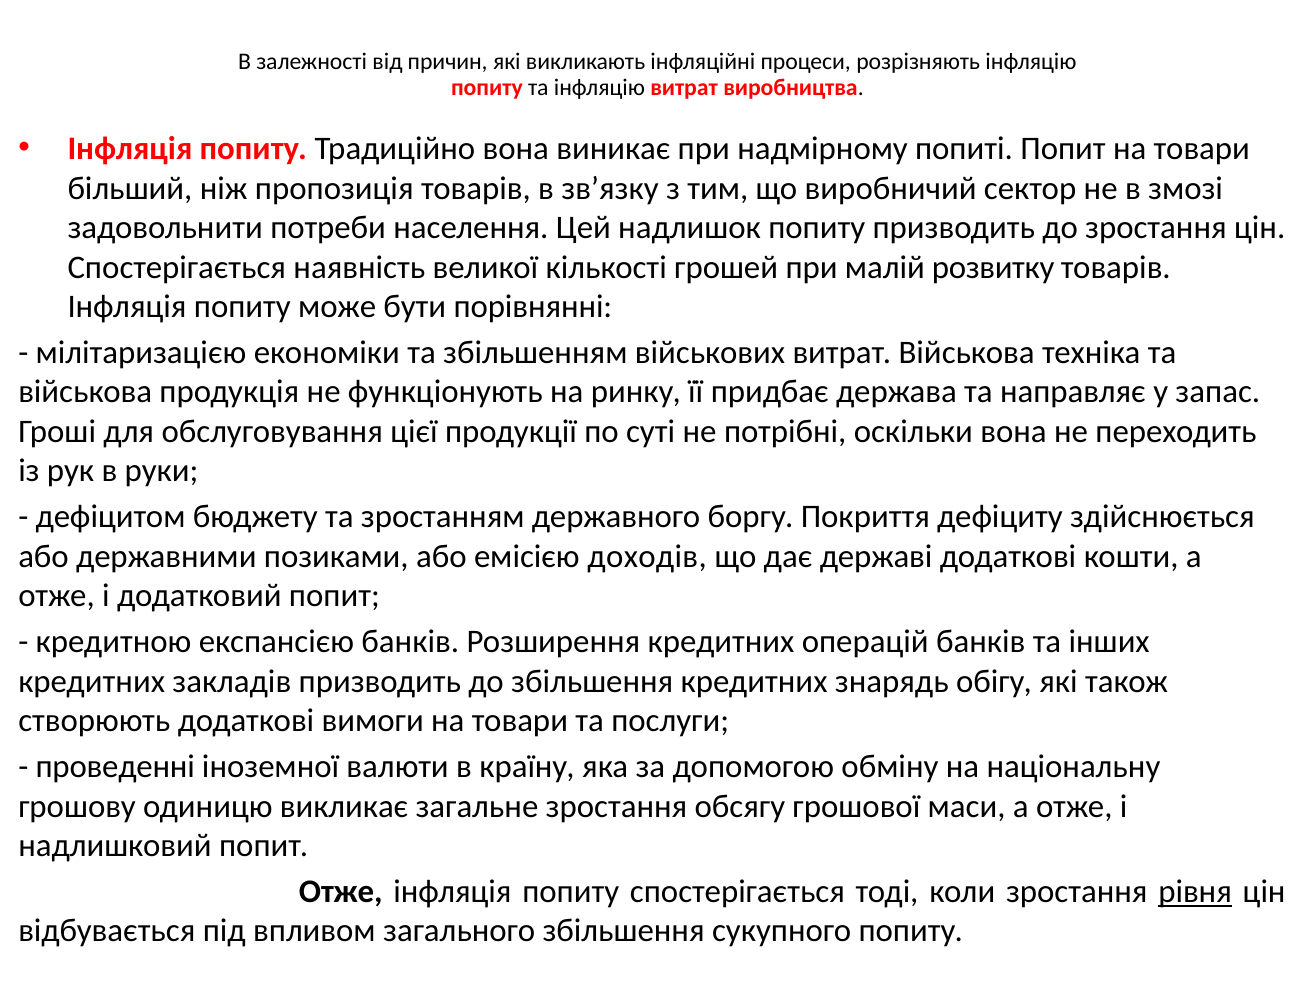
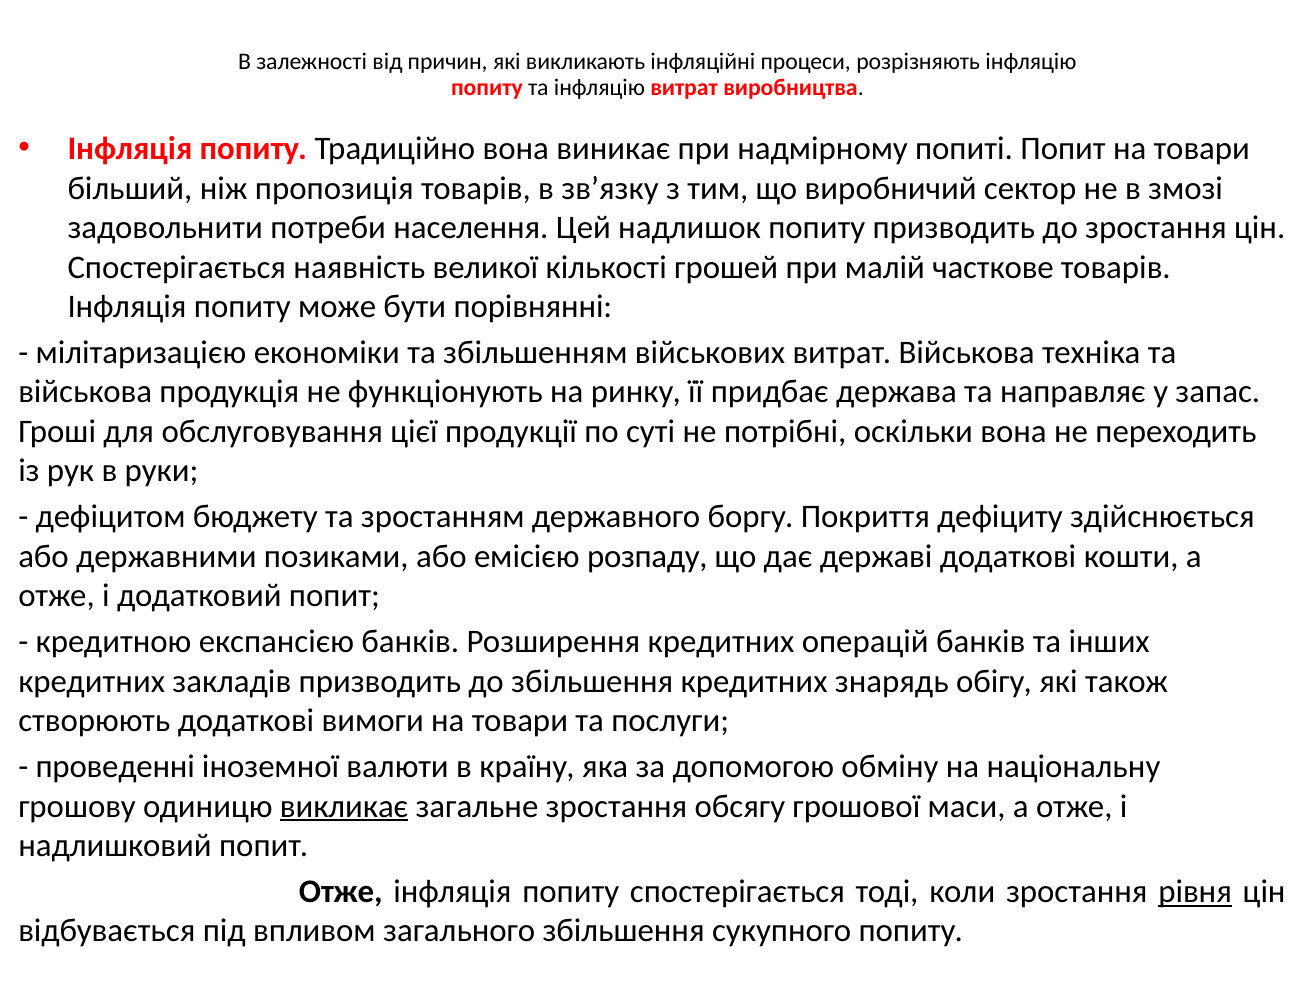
розвитку: розвитку -> часткове
доходів: доходів -> розпаду
викликає underline: none -> present
